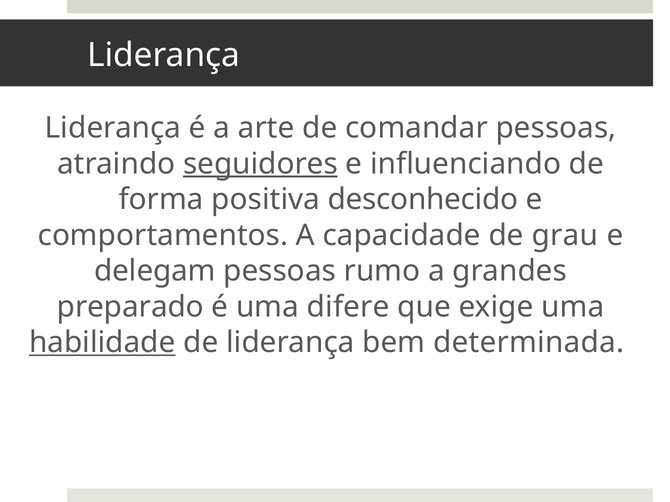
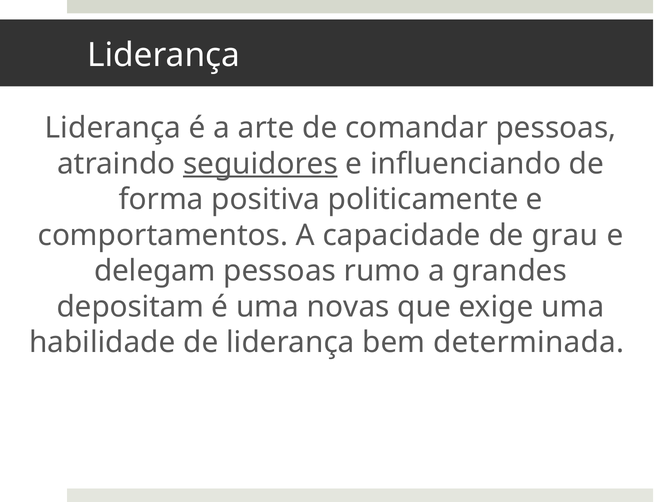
desconhecido: desconhecido -> politicamente
preparado: preparado -> depositam
difere: difere -> novas
habilidade underline: present -> none
